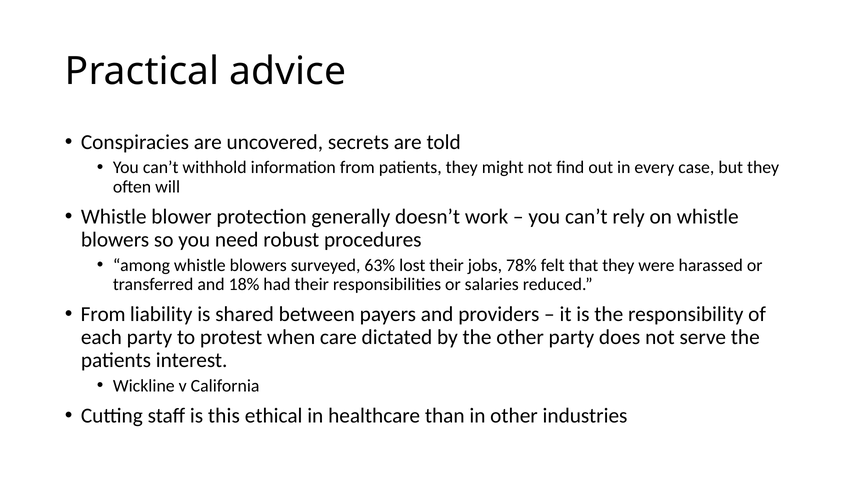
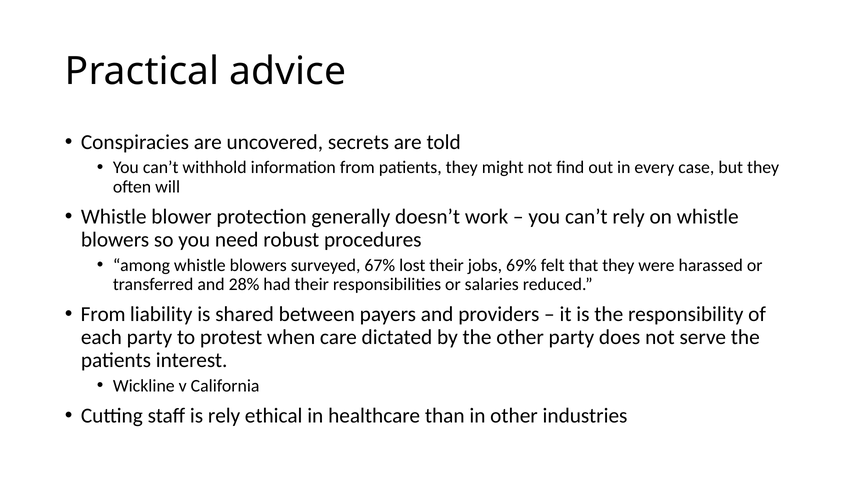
63%: 63% -> 67%
78%: 78% -> 69%
18%: 18% -> 28%
is this: this -> rely
